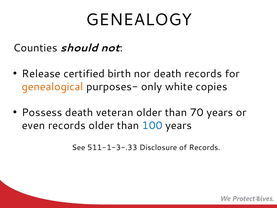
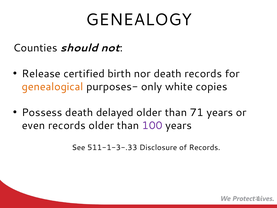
veteran: veteran -> delayed
70: 70 -> 71
100 colour: blue -> purple
